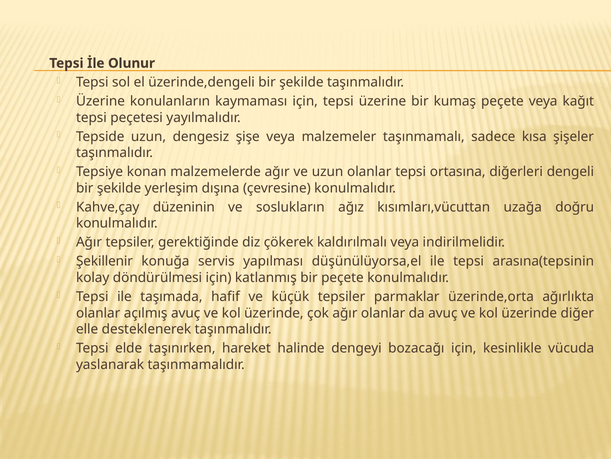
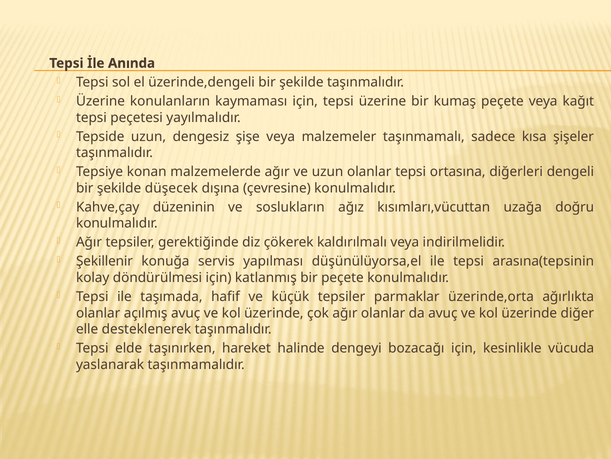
Olunur: Olunur -> Anında
yerleşim: yerleşim -> düşecek
